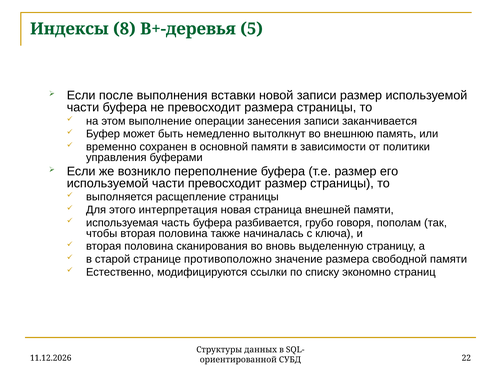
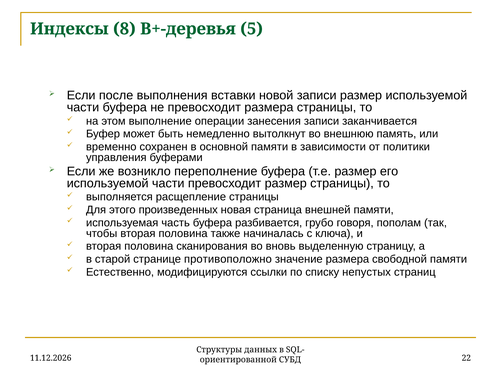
интерпретация: интерпретация -> произведенных
экономно: экономно -> непустых
